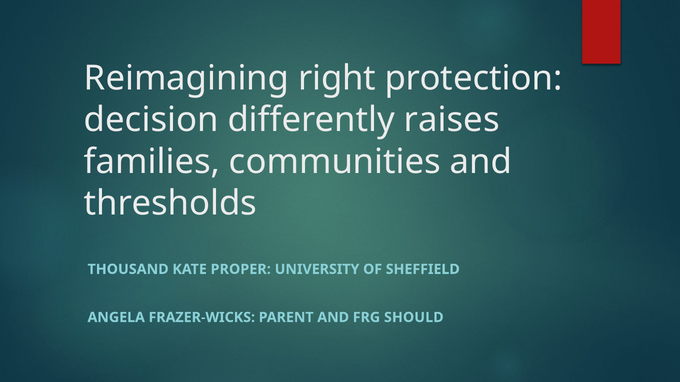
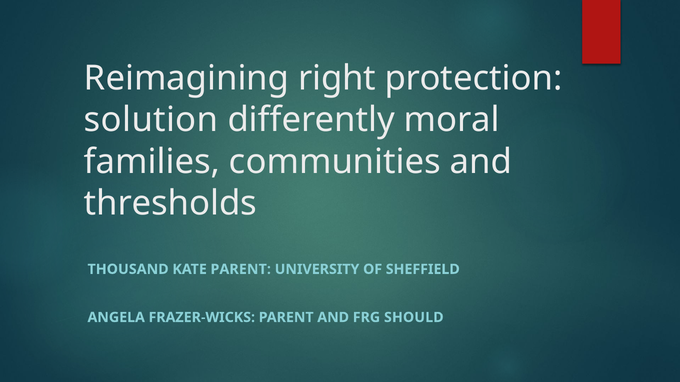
decision: decision -> solution
raises: raises -> moral
KATE PROPER: PROPER -> PARENT
